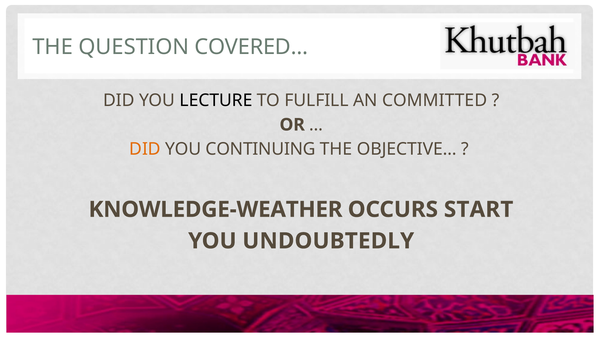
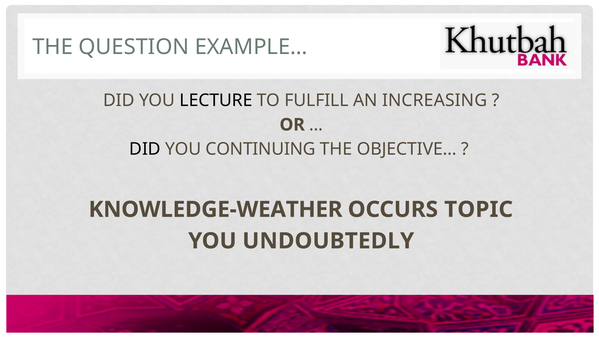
COVERED…: COVERED… -> EXAMPLE…
COMMITTED: COMMITTED -> INCREASING
DID at (145, 149) colour: orange -> black
START: START -> TOPIC
